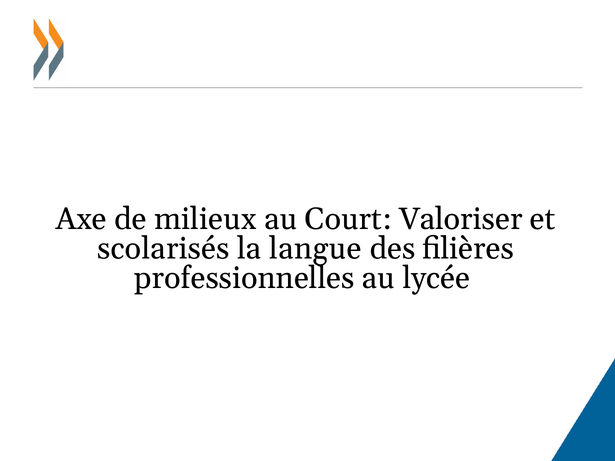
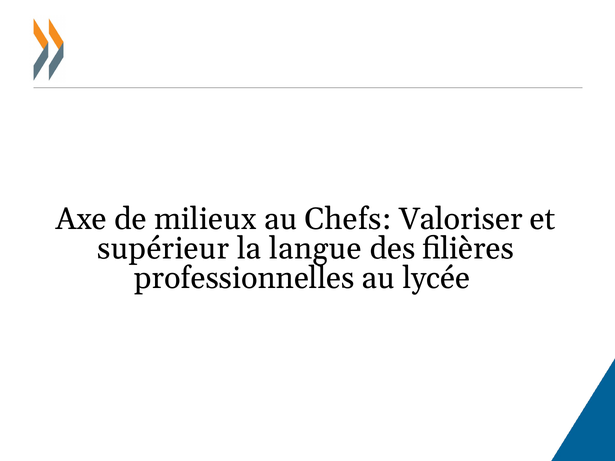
Court: Court -> Chefs
scolarisés: scolarisés -> supérieur
